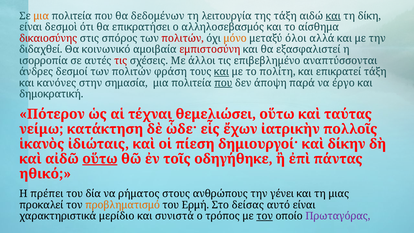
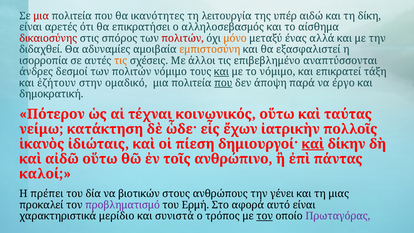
μια at (41, 16) colour: orange -> red
δεδομένων: δεδομένων -> ικανότητες
της τάξη: τάξη -> υπέρ
και at (333, 16) underline: present -> none
δεσμοὶ: δεσμοὶ -> αρετές
όλοι: όλοι -> ένας
κοινωνικό: κοινωνικό -> αδυναμίες
εμπιστοσύνη colour: red -> orange
τις at (121, 61) colour: red -> orange
πολιτών φράση: φράση -> νόμιμο
το πολίτη: πολίτη -> νόμιμο
κανόνες: κανόνες -> ἐζήτουν
σημασία: σημασία -> ομαδικό
θεμελιώσει: θεμελιώσει -> κοινωνικός
καὶ at (313, 144) underline: none -> present
οὕτω at (100, 159) underline: present -> none
οδηγήθηκε: οδηγήθηκε -> ανθρώπινο
ηθικό: ηθικό -> καλοί
ρήματος: ρήματος -> βιοτικών
προβληματισμό colour: orange -> purple
δείσας: δείσας -> αφορά
